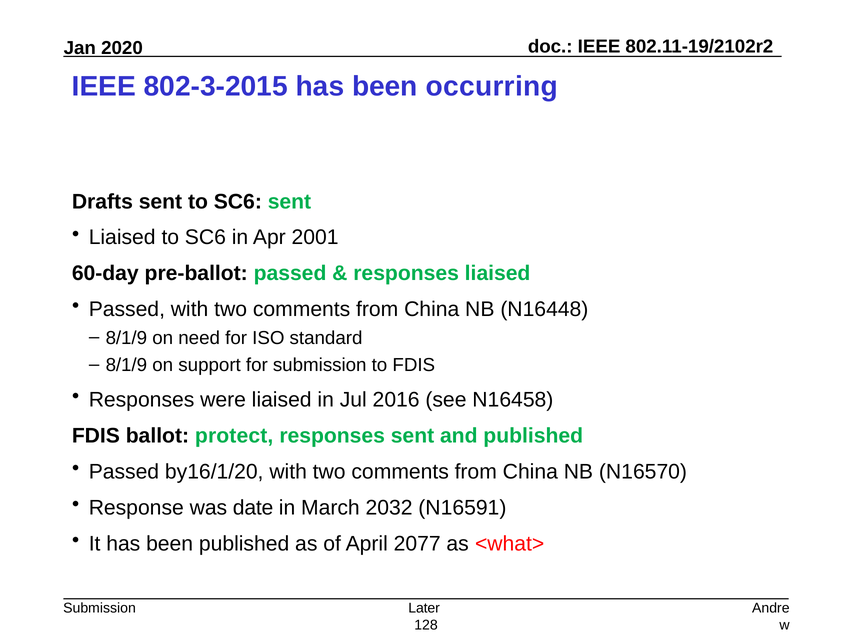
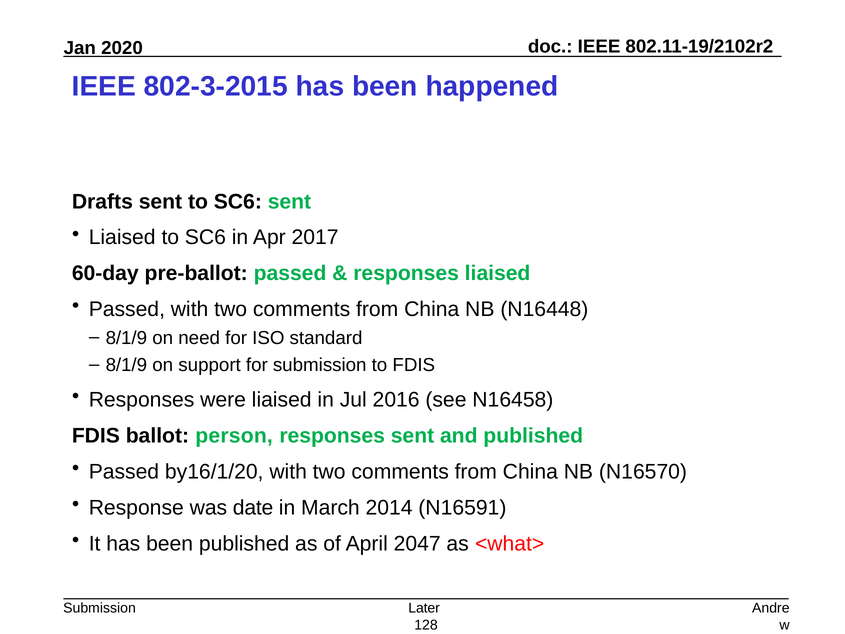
occurring: occurring -> happened
2001: 2001 -> 2017
protect: protect -> person
2032: 2032 -> 2014
2077: 2077 -> 2047
